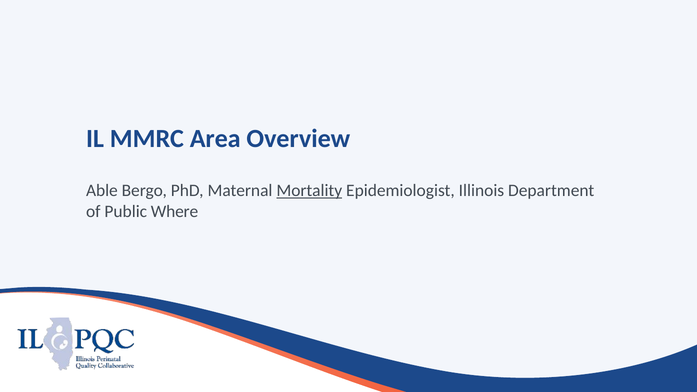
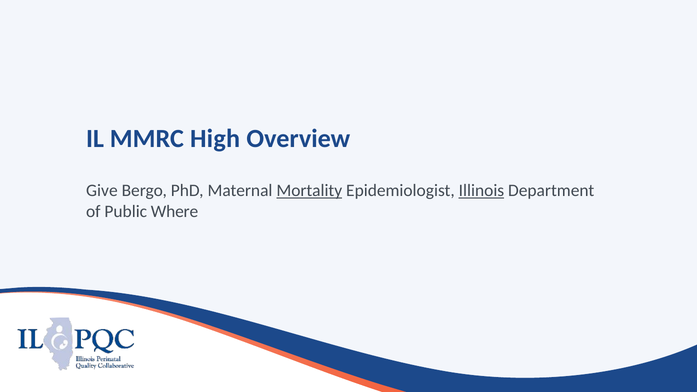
Area: Area -> High
Able: Able -> Give
Illinois underline: none -> present
